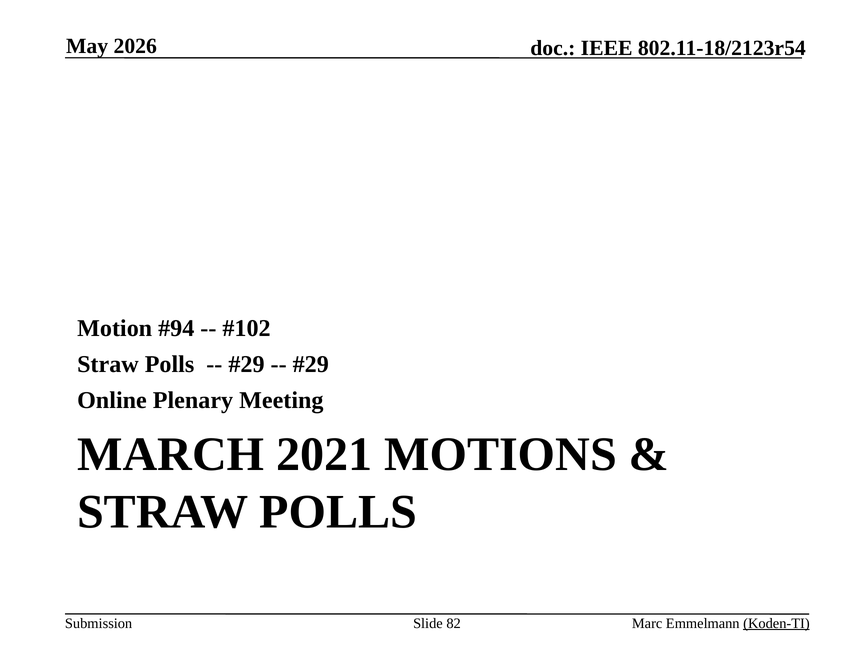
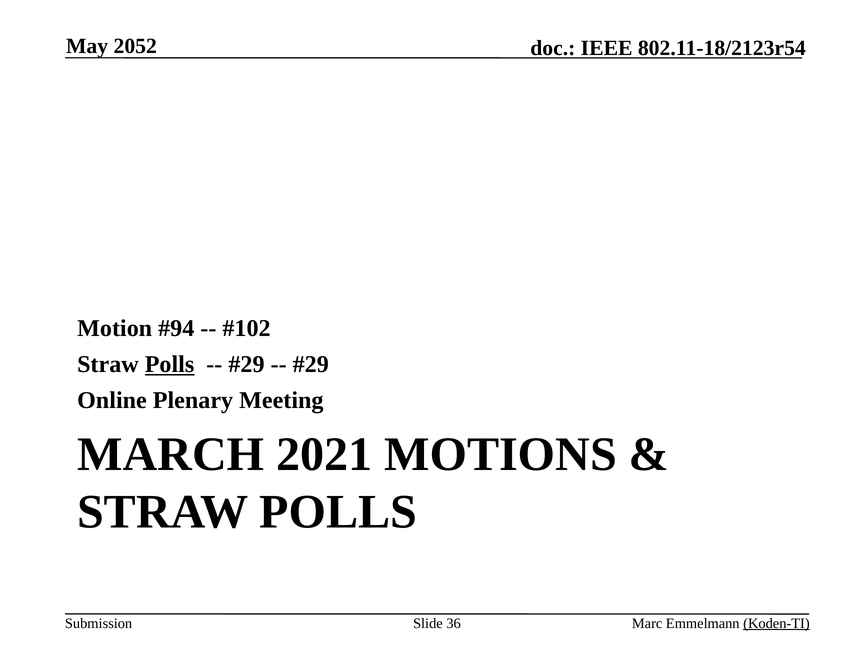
2026: 2026 -> 2052
Polls at (170, 365) underline: none -> present
82: 82 -> 36
